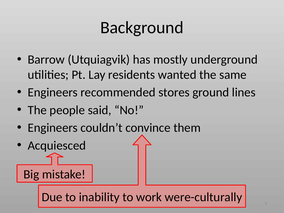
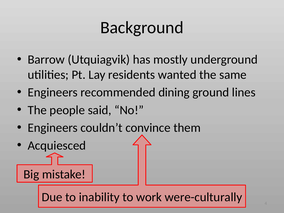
stores: stores -> dining
